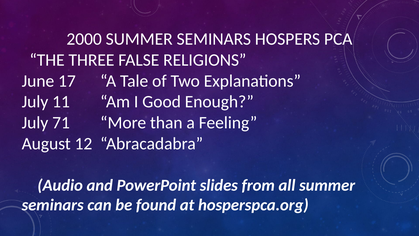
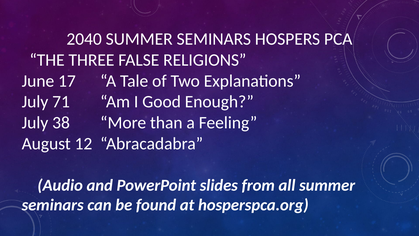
2000: 2000 -> 2040
11: 11 -> 71
71: 71 -> 38
